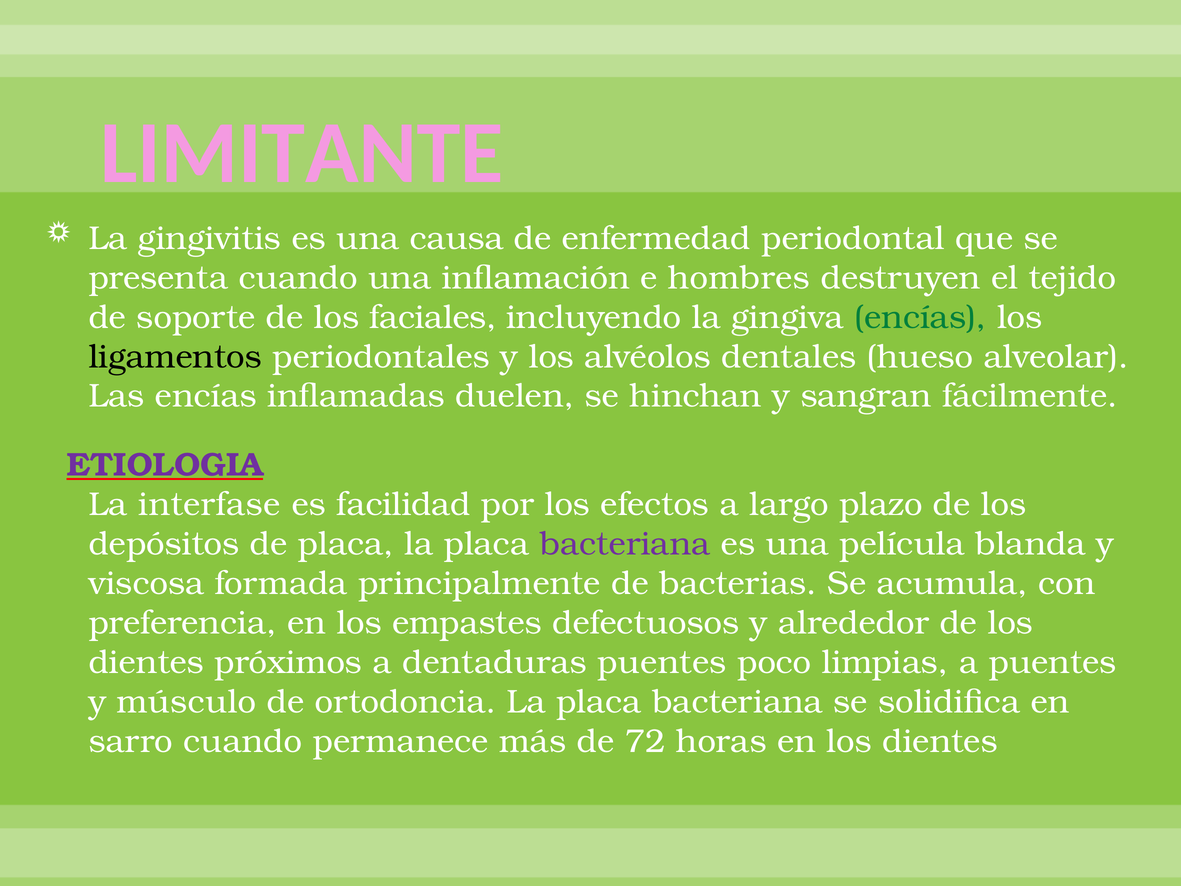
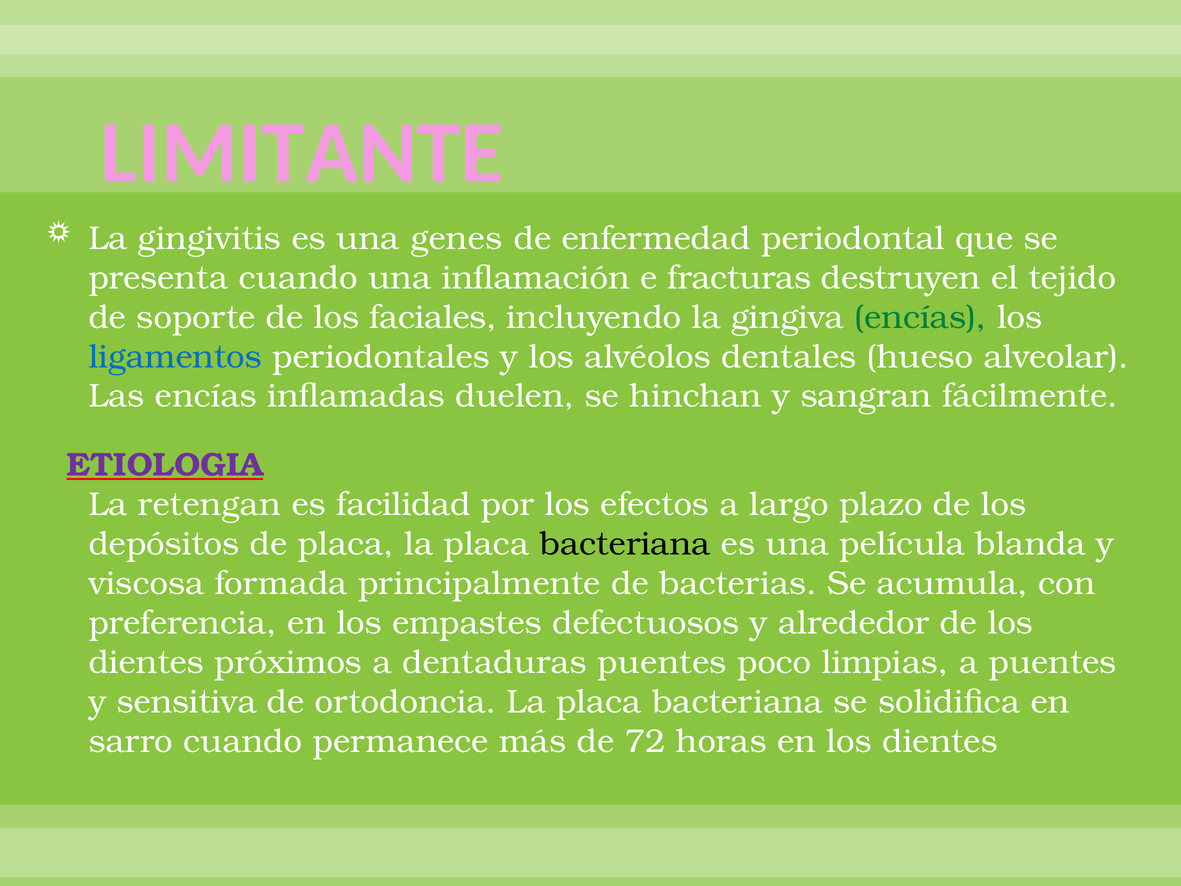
causa: causa -> genes
hombres: hombres -> fracturas
ligamentos colour: black -> blue
interfase: interfase -> retengan
bacteriana at (625, 544) colour: purple -> black
músculo: músculo -> sensitiva
